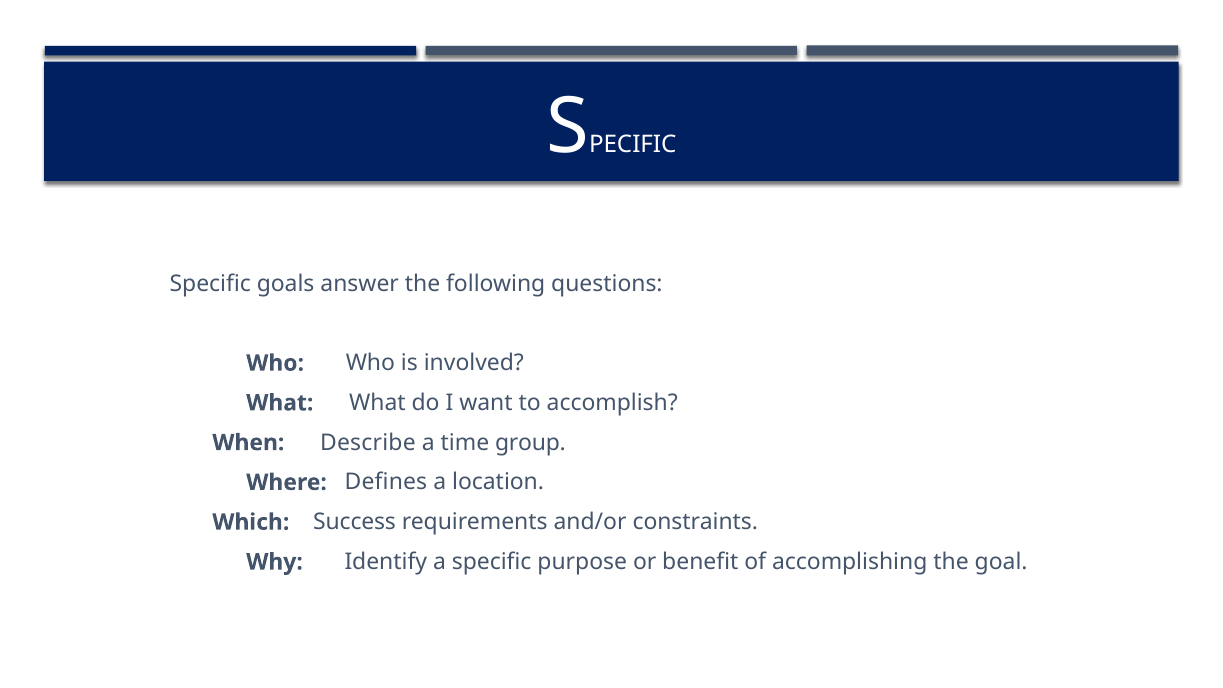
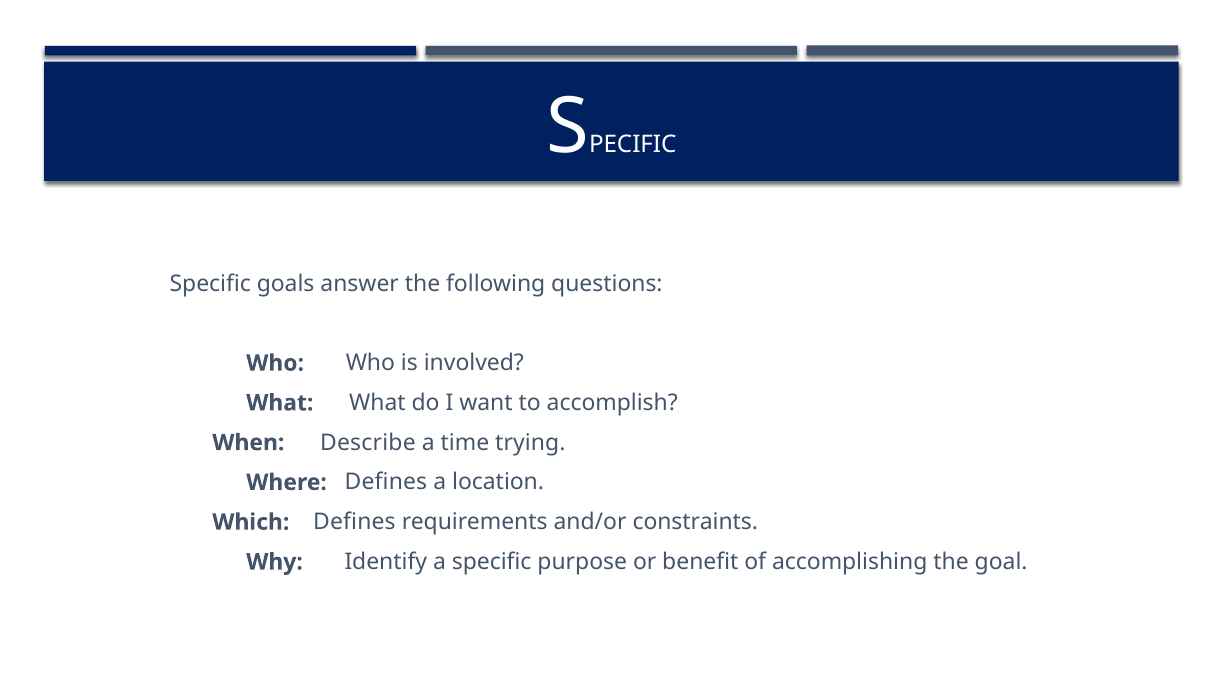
group: group -> trying
Which Success: Success -> Defines
